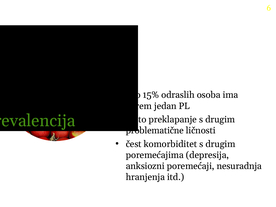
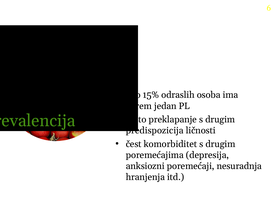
problematične: problematične -> predispozicija
